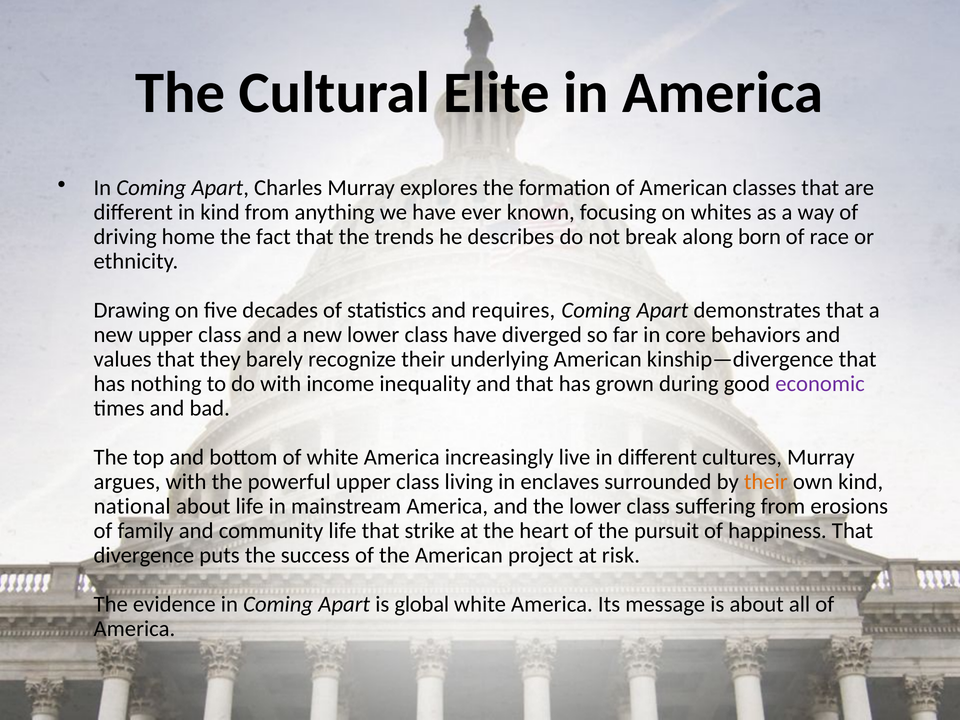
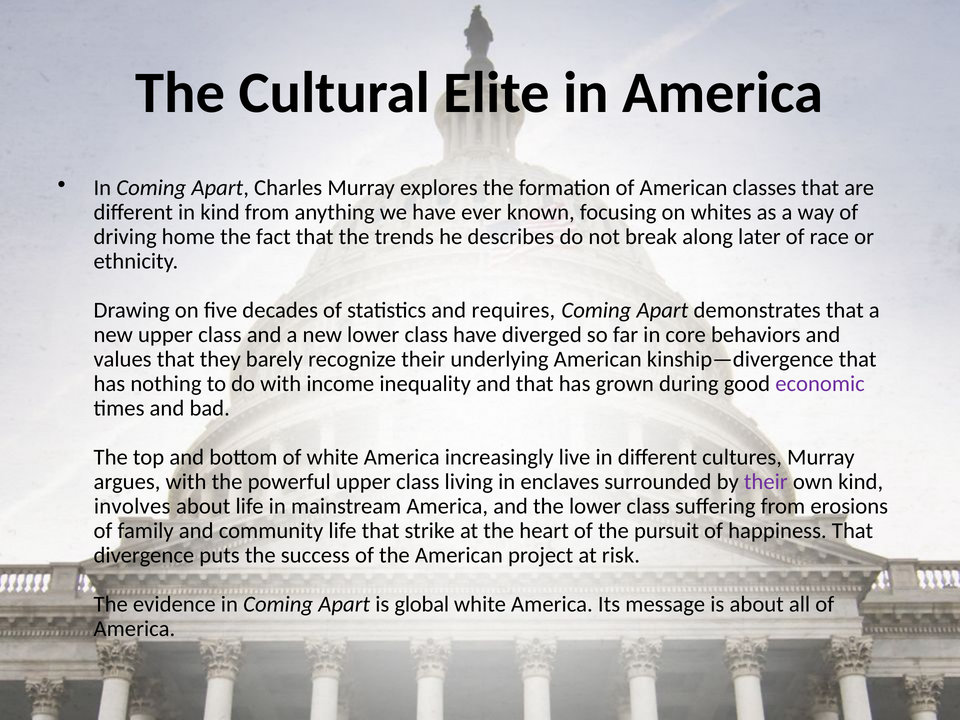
born: born -> later
their at (766, 482) colour: orange -> purple
national: national -> involves
